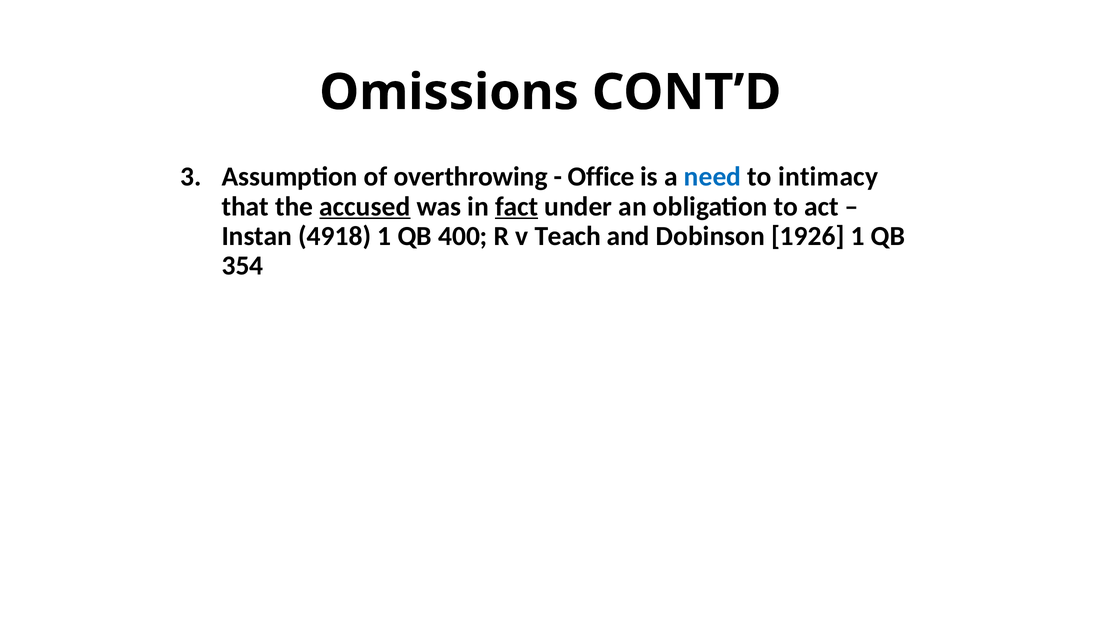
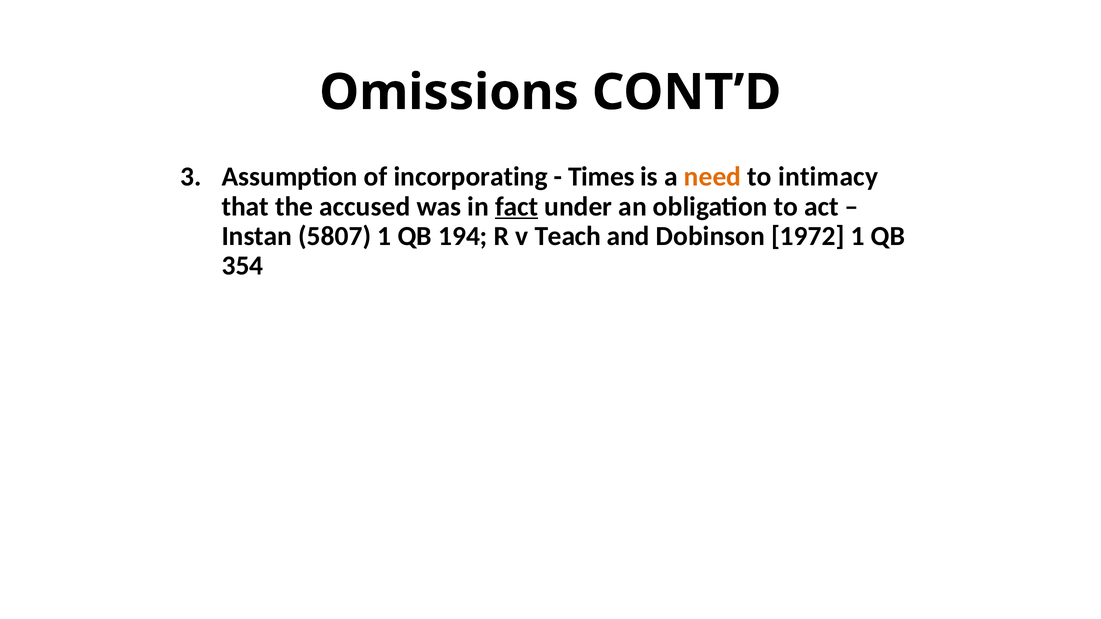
overthrowing: overthrowing -> incorporating
Office: Office -> Times
need colour: blue -> orange
accused underline: present -> none
4918: 4918 -> 5807
400: 400 -> 194
1926: 1926 -> 1972
